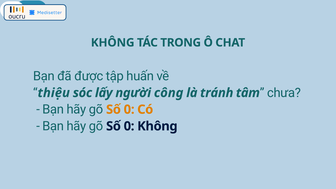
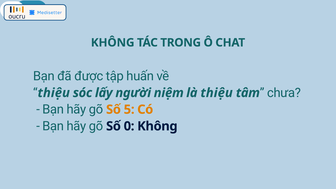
công: công -> niệm
là tránh: tránh -> thiệu
0 at (129, 110): 0 -> 5
